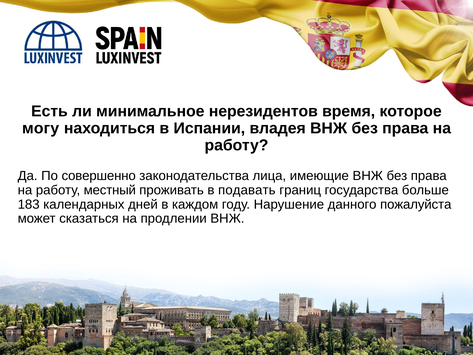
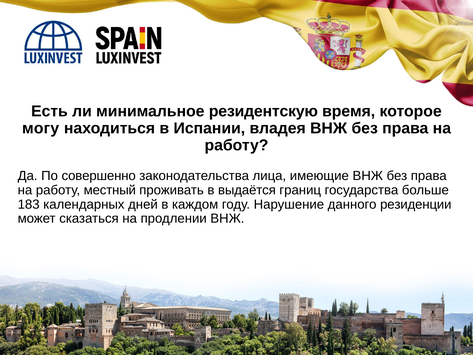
нерезидентов: нерезидентов -> резидентскую
подавать: подавать -> выдаётся
пожалуйста: пожалуйста -> резиденции
